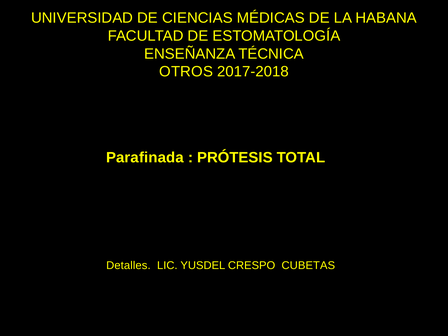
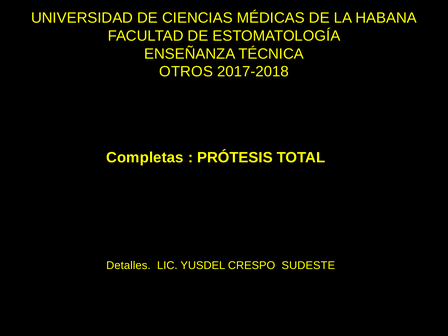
Parafinada: Parafinada -> Completas
CUBETAS: CUBETAS -> SUDESTE
